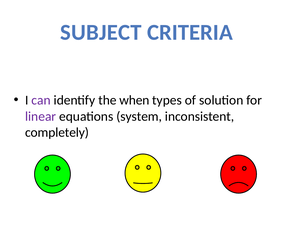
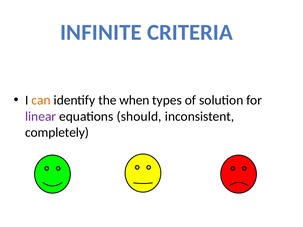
SUBJECT: SUBJECT -> INFINITE
can colour: purple -> orange
system: system -> should
